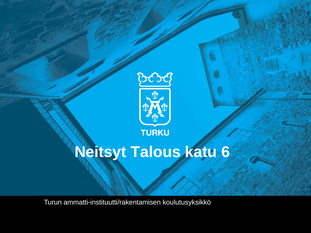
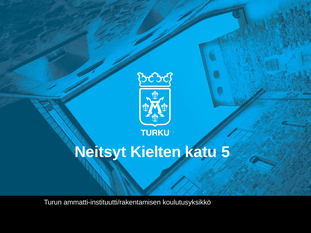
Talous: Talous -> Kielten
6: 6 -> 5
